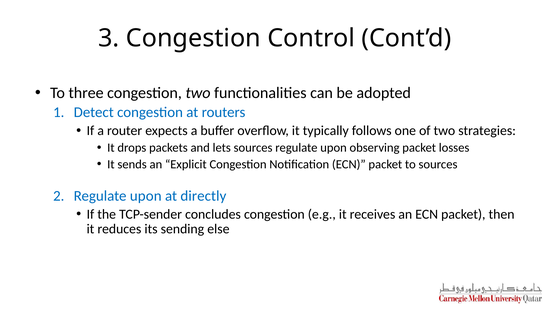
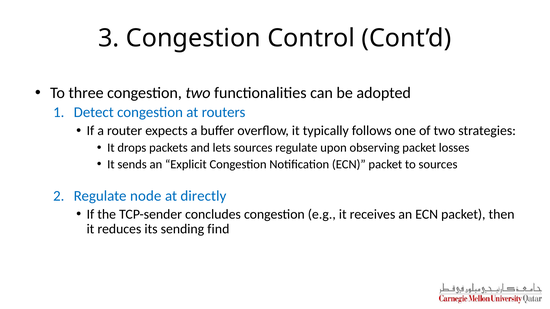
upon at (146, 196): upon -> node
else: else -> find
